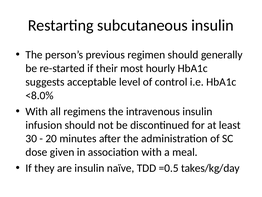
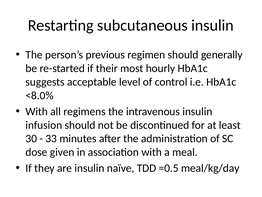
20: 20 -> 33
takes/kg/day: takes/kg/day -> meal/kg/day
